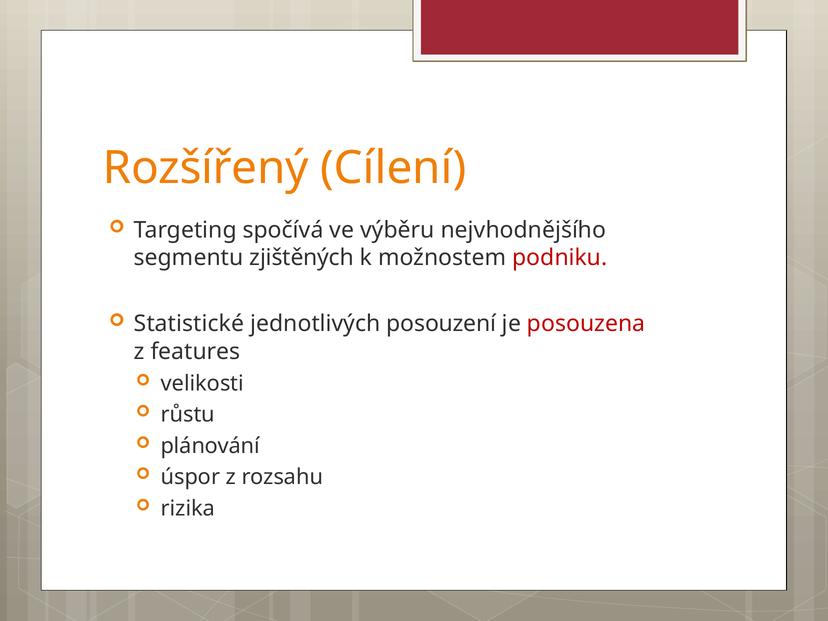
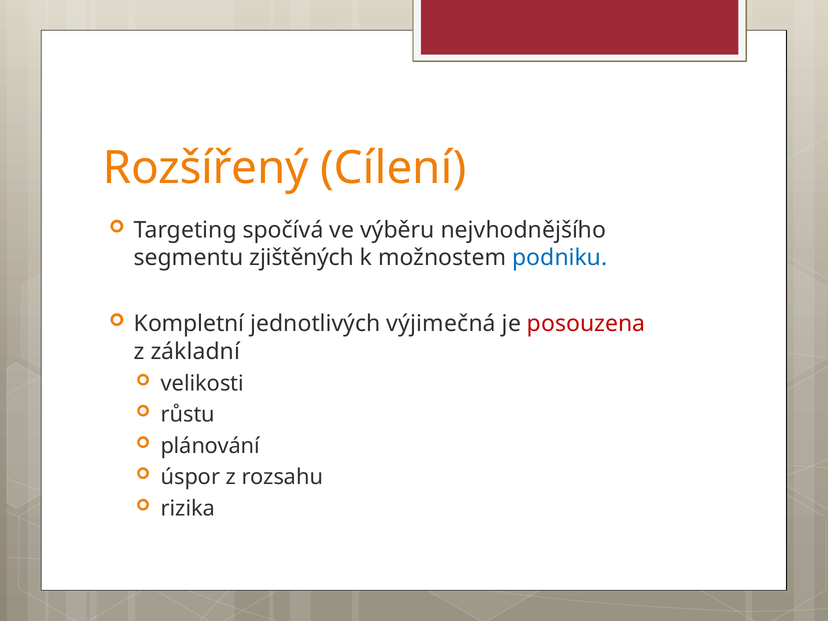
podniku colour: red -> blue
Statistické: Statistické -> Kompletní
posouzení: posouzení -> výjimečná
features: features -> základní
